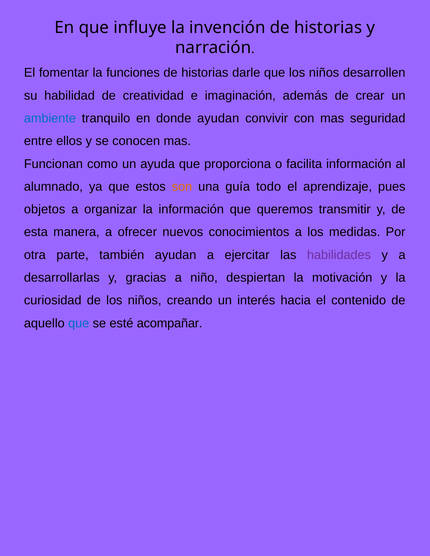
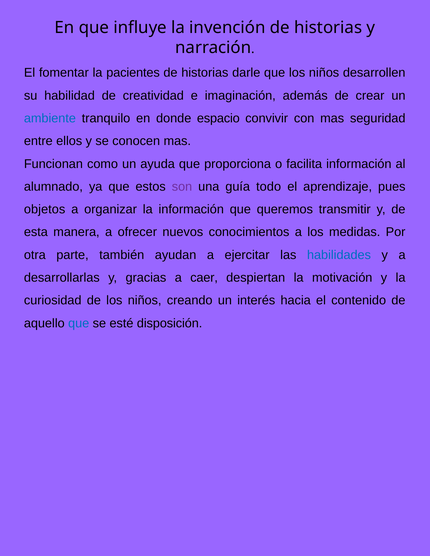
funciones: funciones -> pacientes
donde ayudan: ayudan -> espacio
son colour: orange -> purple
habilidades colour: purple -> blue
niño: niño -> caer
acompañar: acompañar -> disposición
